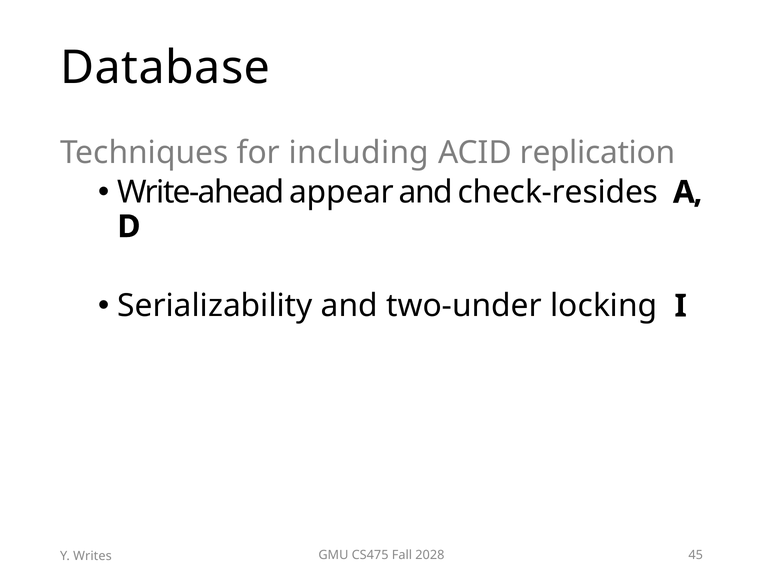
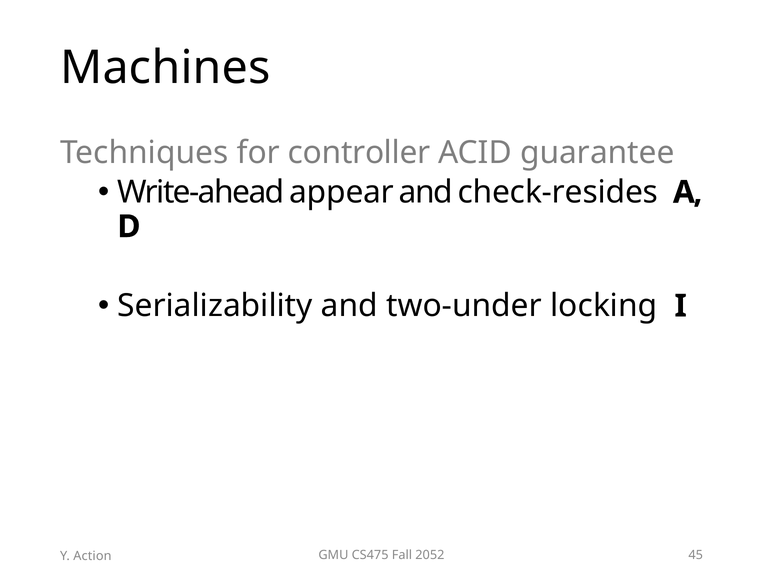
Database: Database -> Machines
including: including -> controller
replication: replication -> guarantee
2028: 2028 -> 2052
Writes: Writes -> Action
